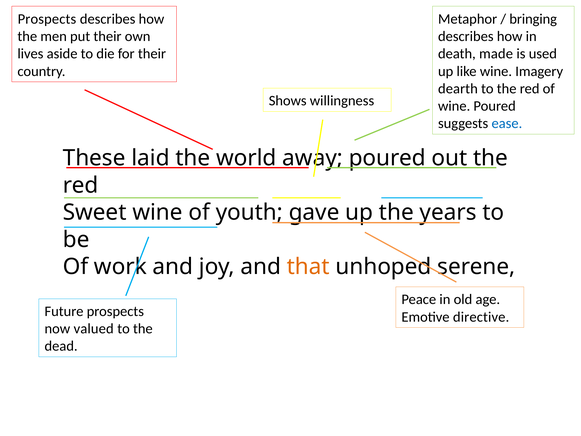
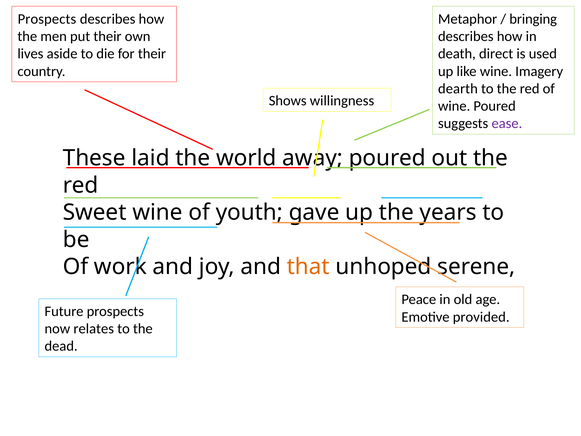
made: made -> direct
ease colour: blue -> purple
directive: directive -> provided
valued: valued -> relates
